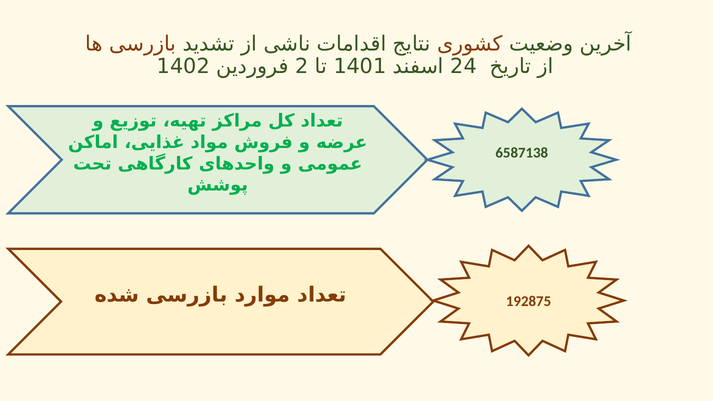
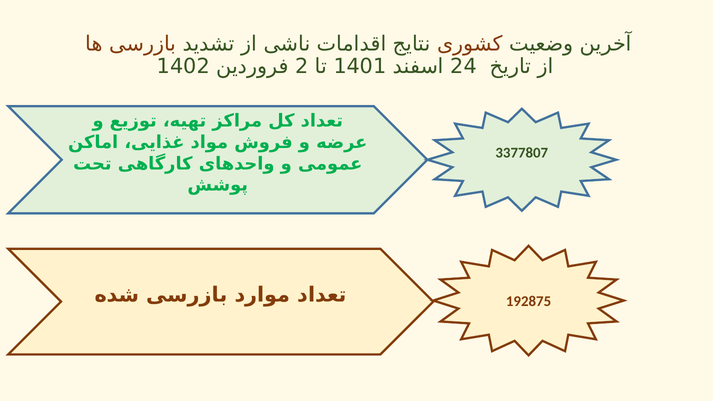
6587138: 6587138 -> 3377807
